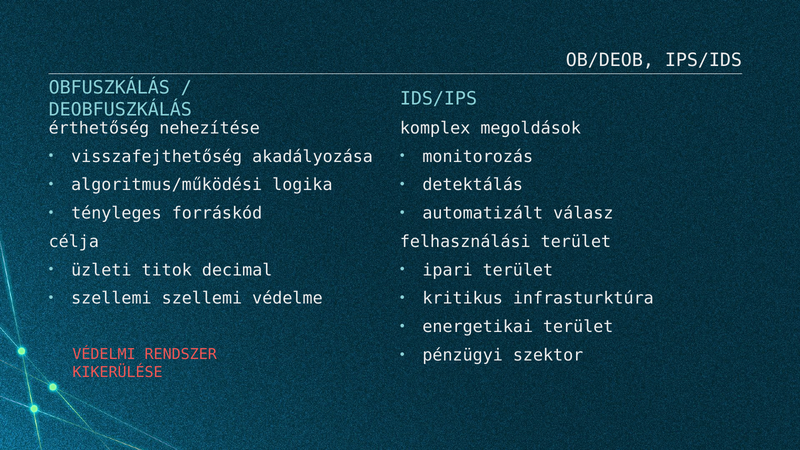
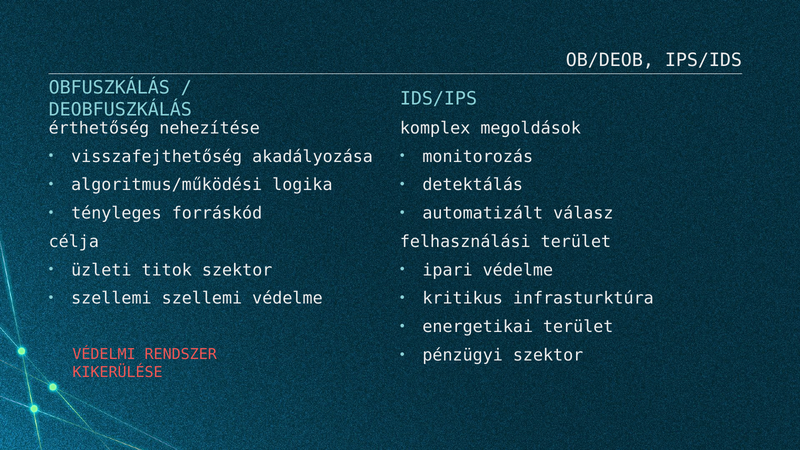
titok decimal: decimal -> szektor
ipari terület: terület -> védelme
